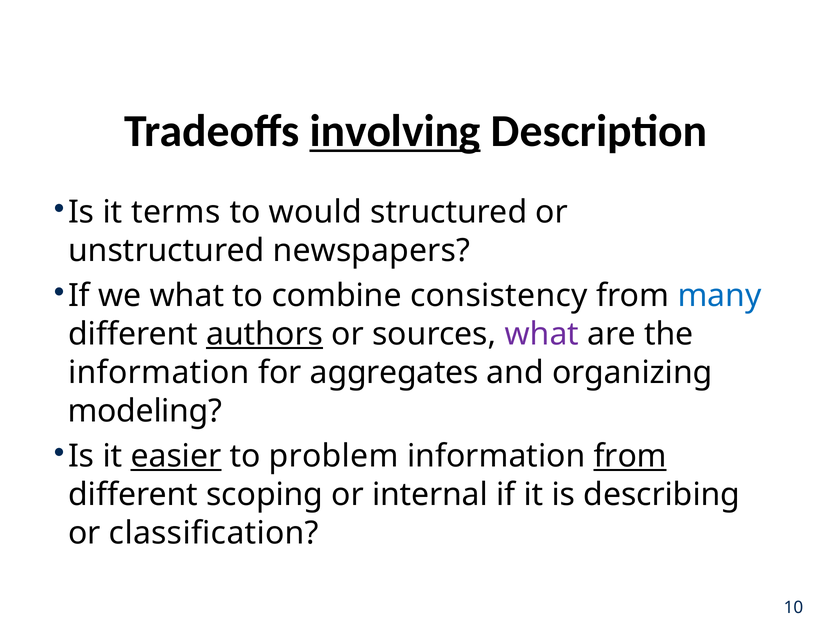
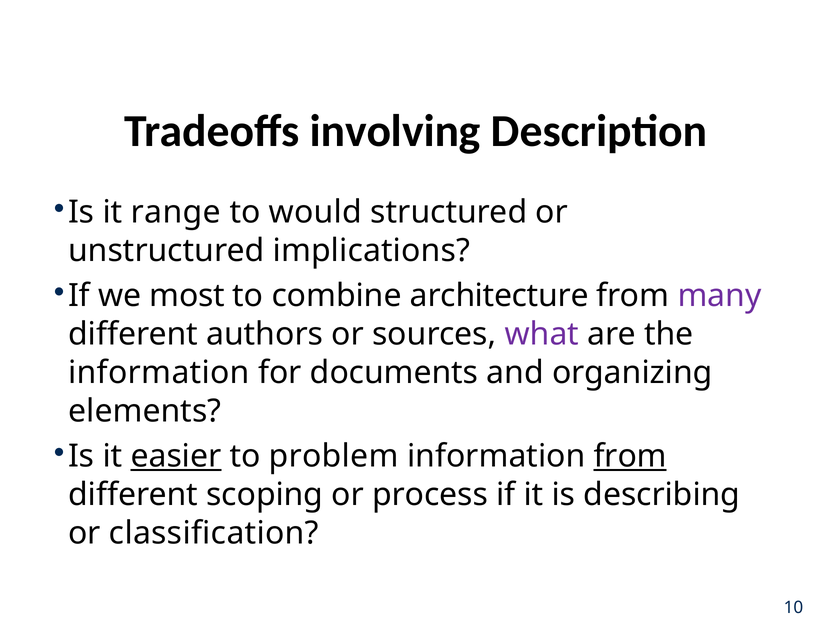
involving underline: present -> none
terms: terms -> range
newspapers: newspapers -> implications
we what: what -> most
consistency: consistency -> architecture
many colour: blue -> purple
authors underline: present -> none
aggregates: aggregates -> documents
modeling: modeling -> elements
internal: internal -> process
